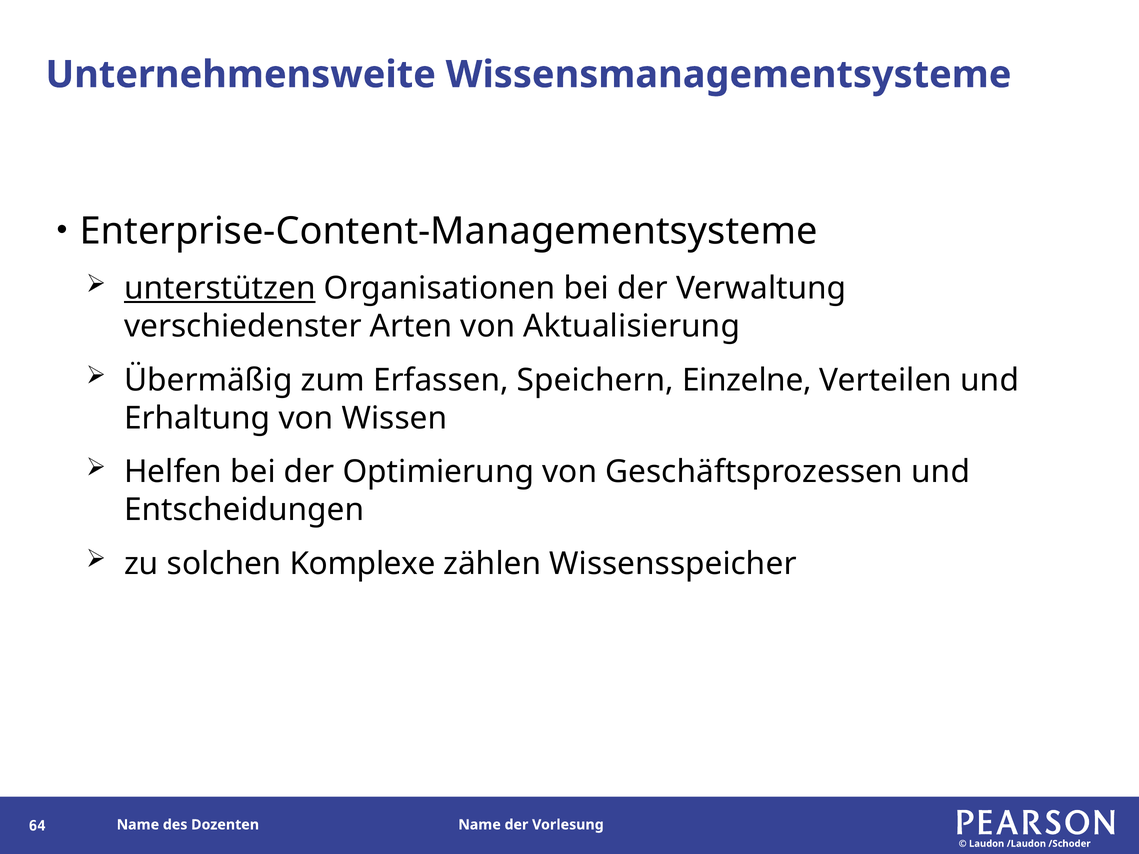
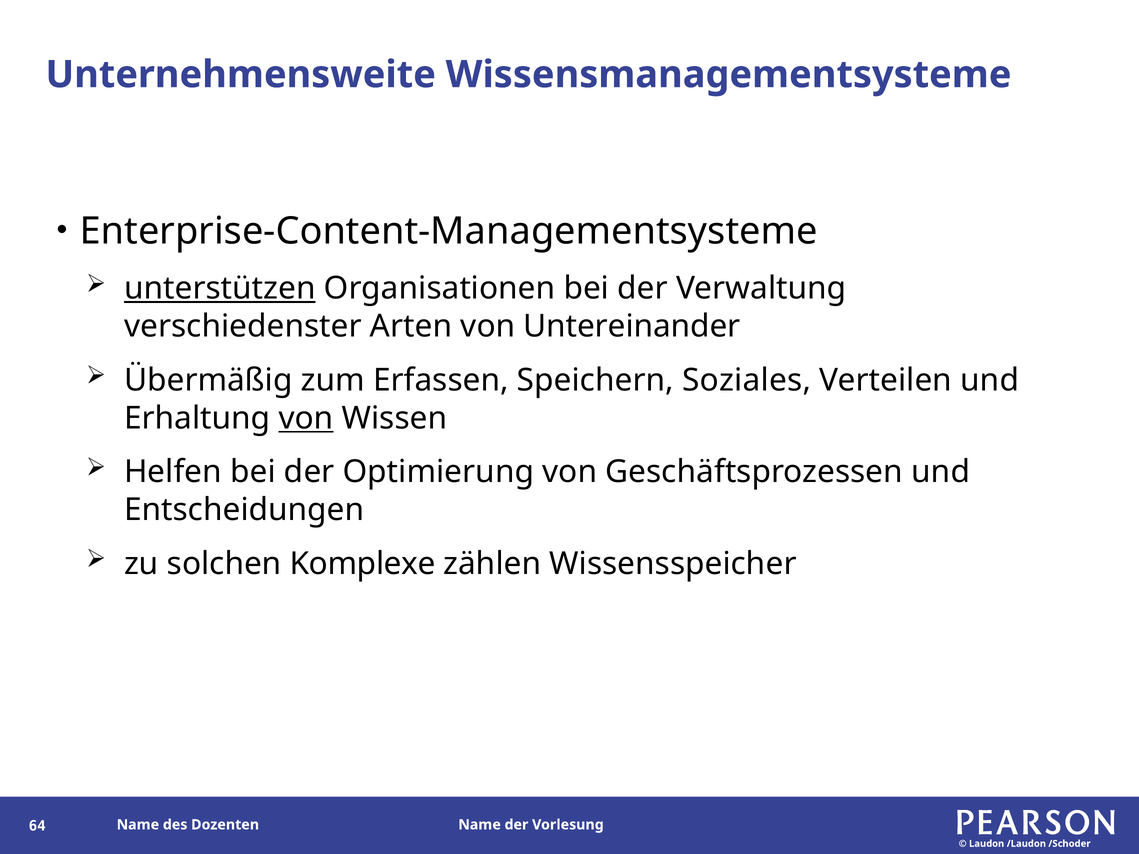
Aktualisierung: Aktualisierung -> Untereinander
Einzelne: Einzelne -> Soziales
von at (306, 418) underline: none -> present
